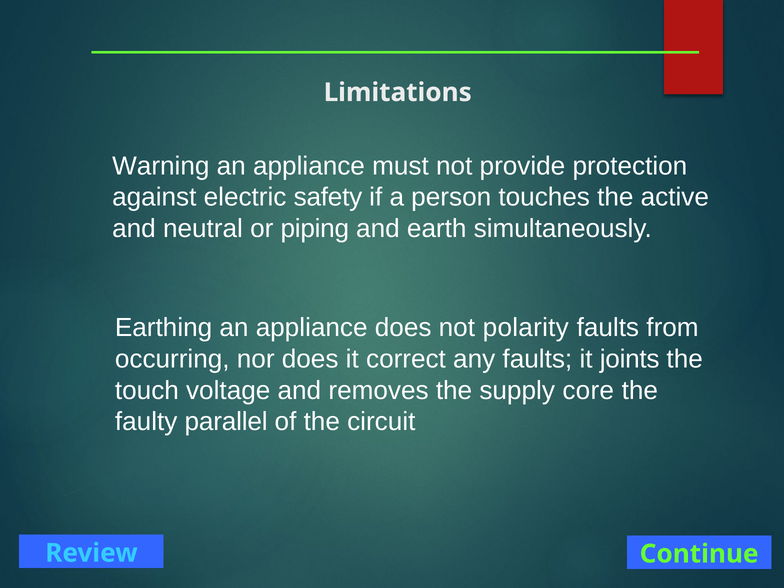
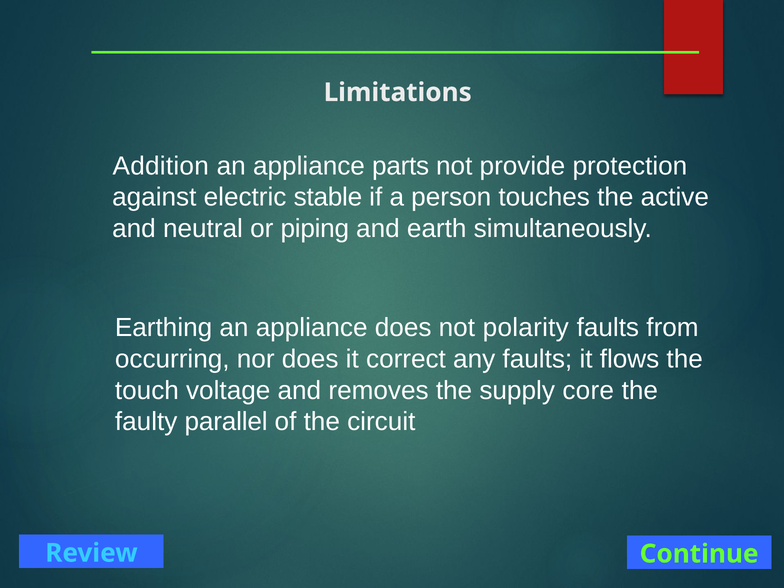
Warning: Warning -> Addition
must: must -> parts
safety: safety -> stable
joints: joints -> flows
